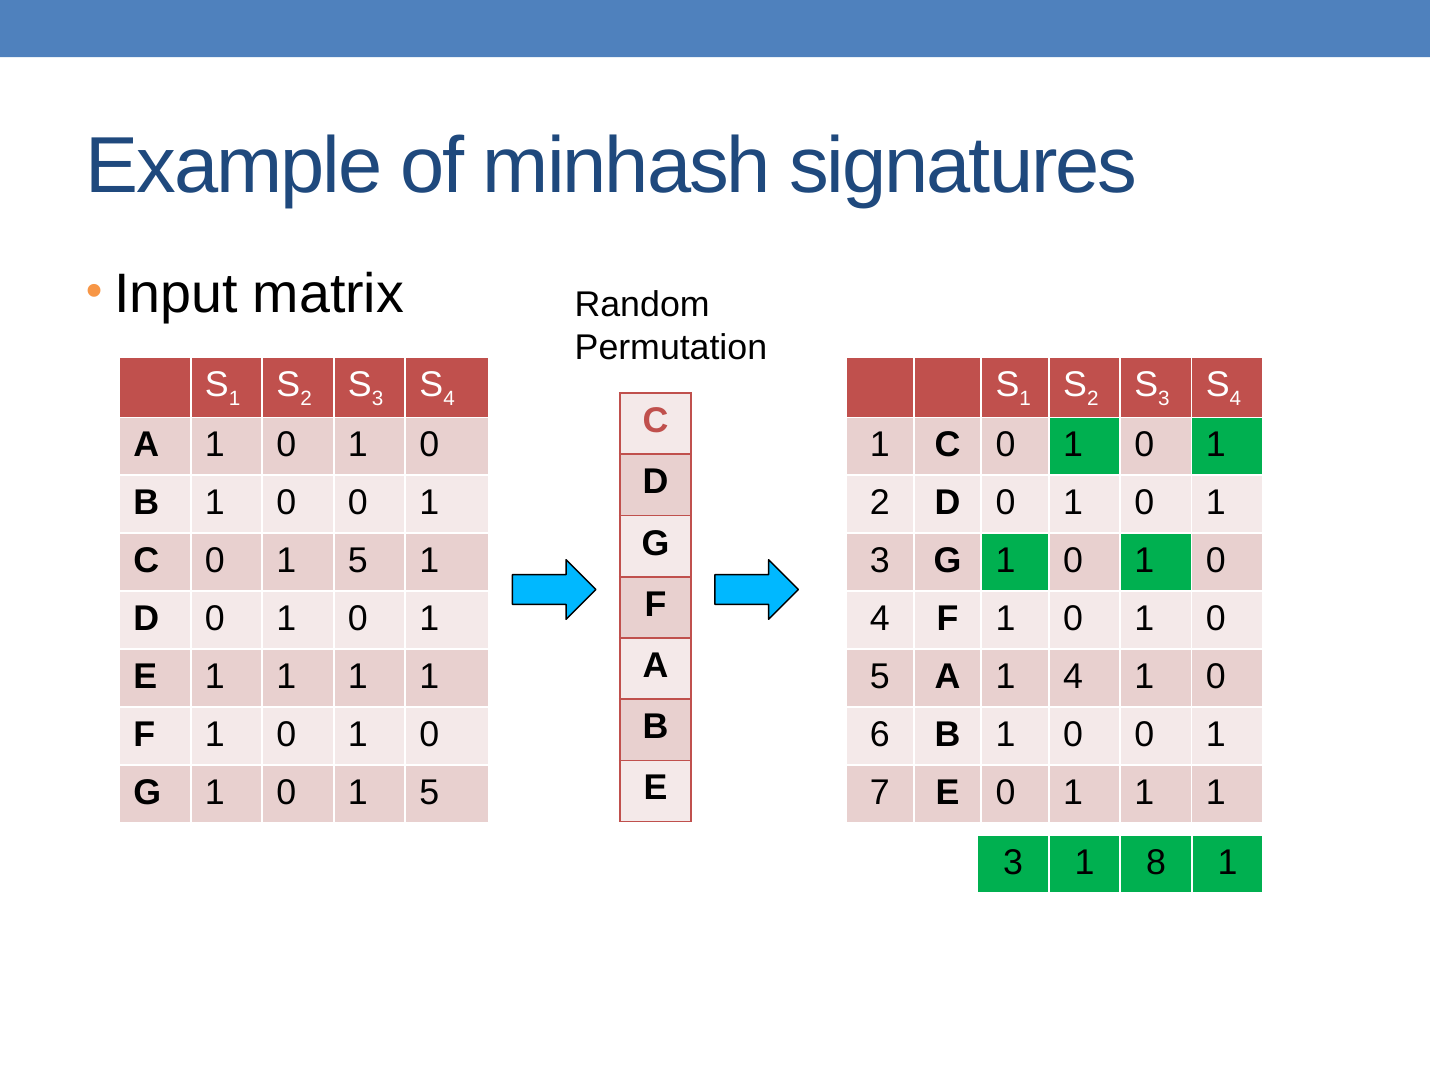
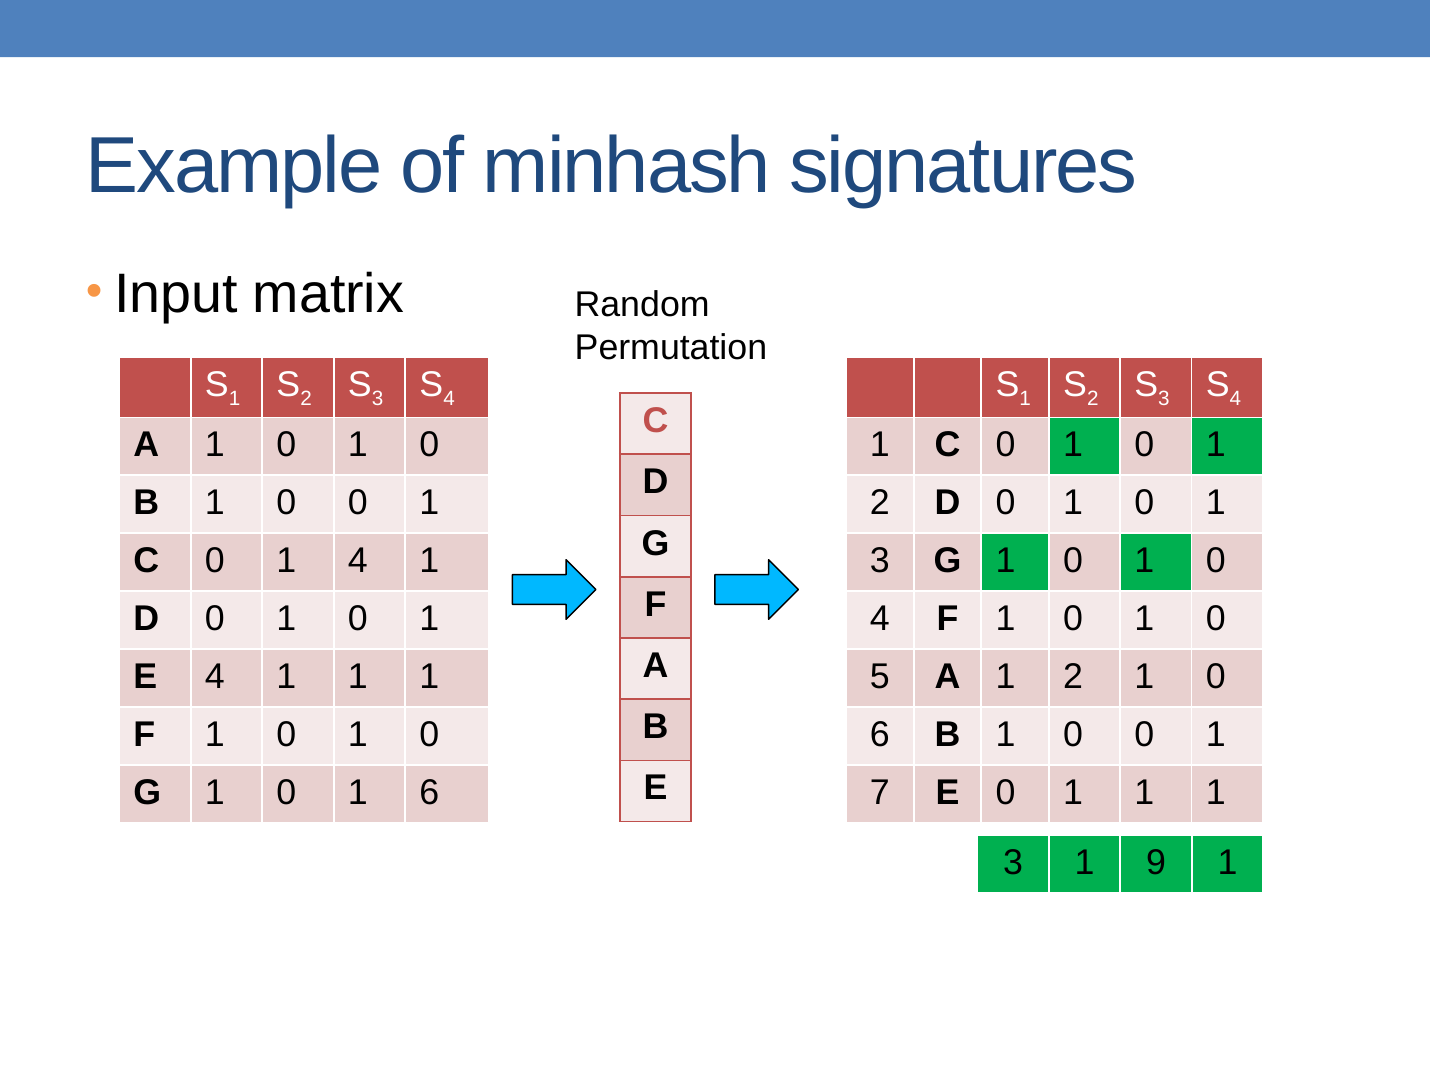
C 0 1 5: 5 -> 4
E 1: 1 -> 4
A 1 4: 4 -> 2
1 0 1 5: 5 -> 6
8: 8 -> 9
